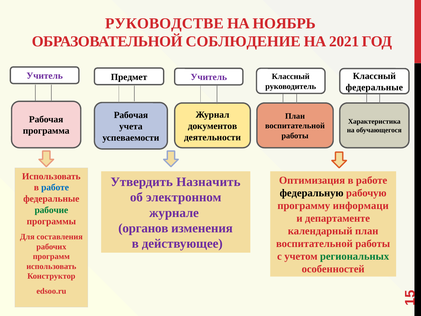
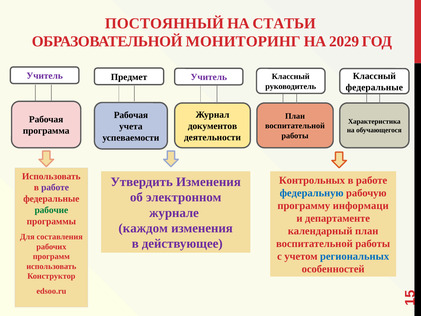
РУКОВОДСТВЕ: РУКОВОДСТВЕ -> ПОСТОЯННЫЙ
НОЯБРЬ: НОЯБРЬ -> СТАТЬИ
СОБЛЮДЕНИЕ: СОБЛЮДЕНИЕ -> МОНИТОРИНГ
2021: 2021 -> 2029
Оптимизация: Оптимизация -> Контрольных
Утвердить Назначить: Назначить -> Изменения
работе at (55, 187) colour: blue -> purple
федеральную colour: black -> blue
органов: органов -> каждом
региональных colour: green -> blue
